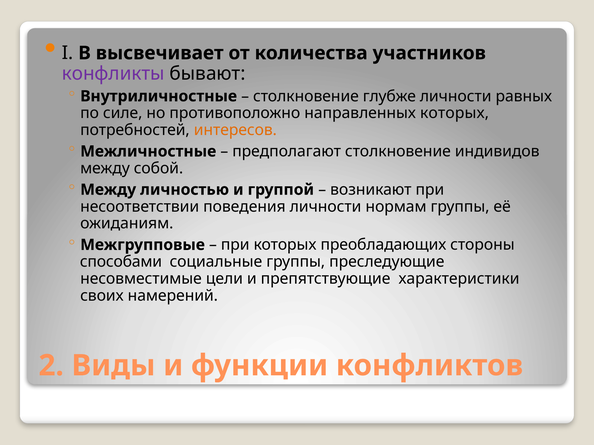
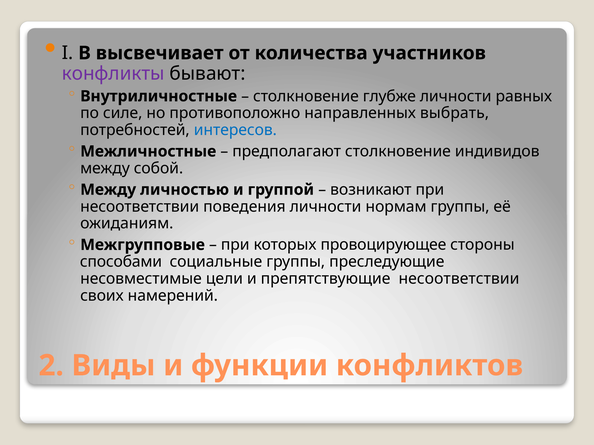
направленных которых: которых -> выбрать
интересов colour: orange -> blue
преобладающих: преобладающих -> провоцирующее
препятствующие характеристики: характеристики -> несоответствии
